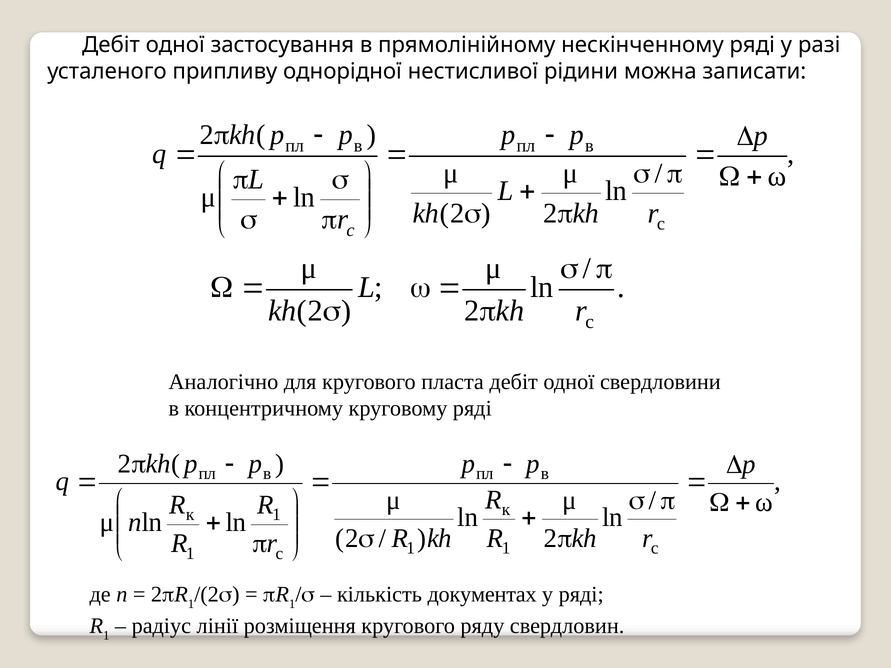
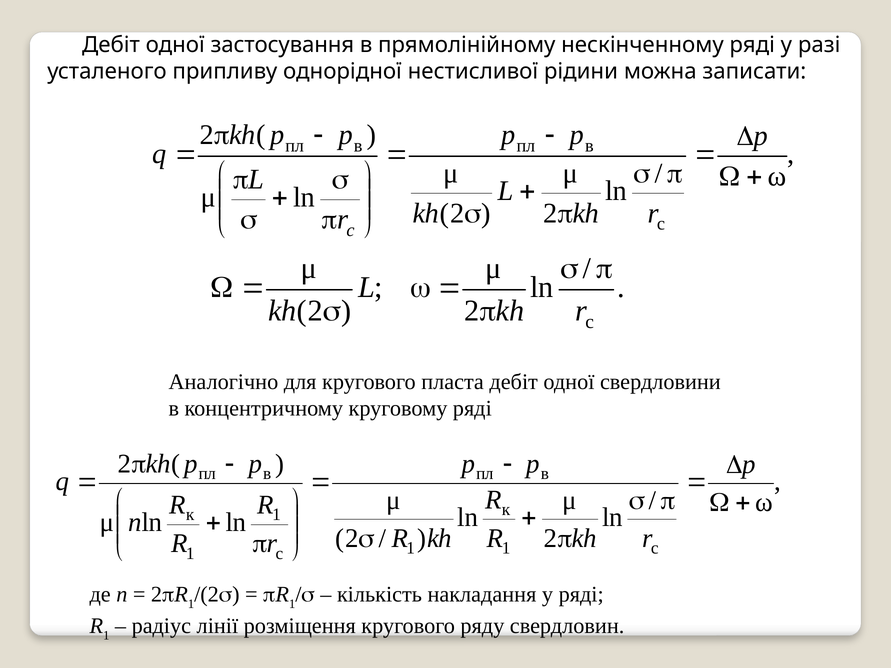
документах: документах -> накладання
